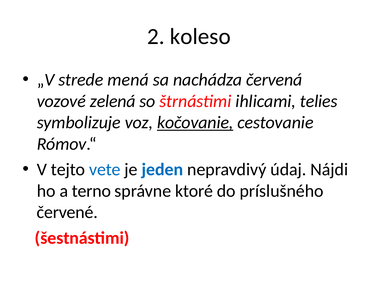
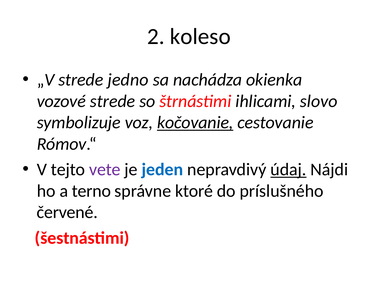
mená: mená -> jedno
červená: červená -> okienka
vozové zelená: zelená -> strede
telies: telies -> slovo
vete colour: blue -> purple
údaj underline: none -> present
